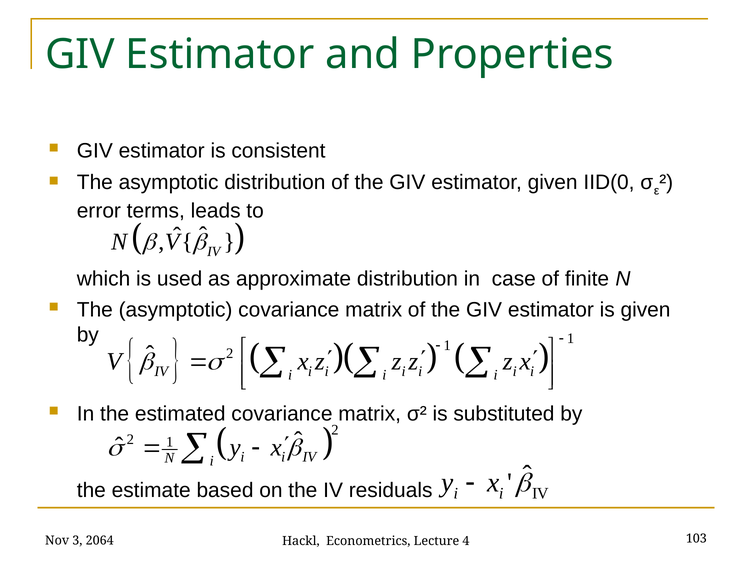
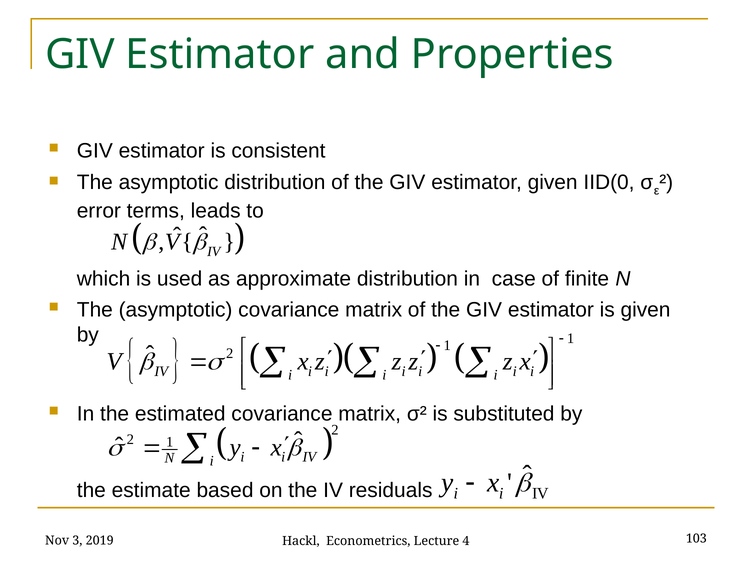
2064: 2064 -> 2019
